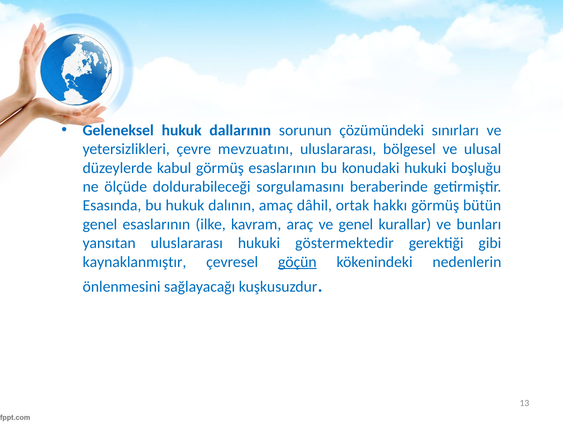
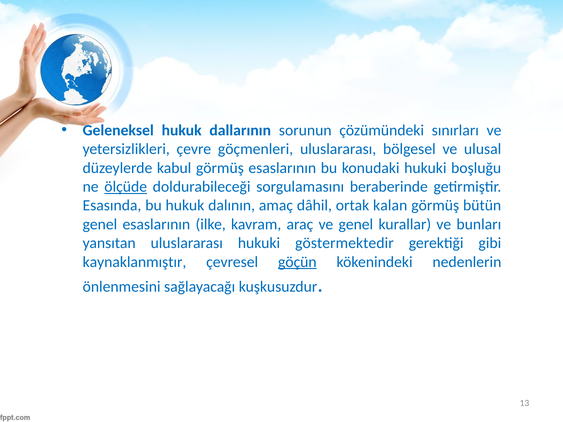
mevzuatını: mevzuatını -> göçmenleri
ölçüde underline: none -> present
hakkı: hakkı -> kalan
